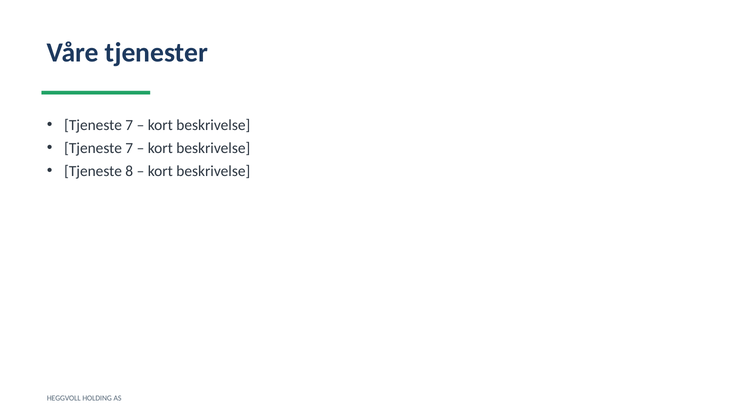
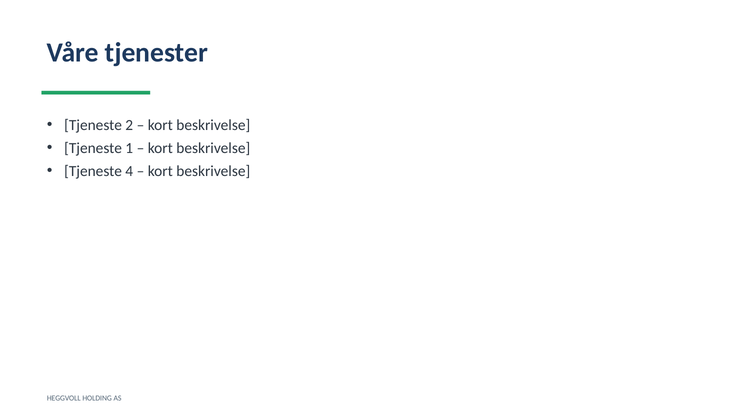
7 at (129, 125): 7 -> 2
7 at (129, 148): 7 -> 1
8: 8 -> 4
